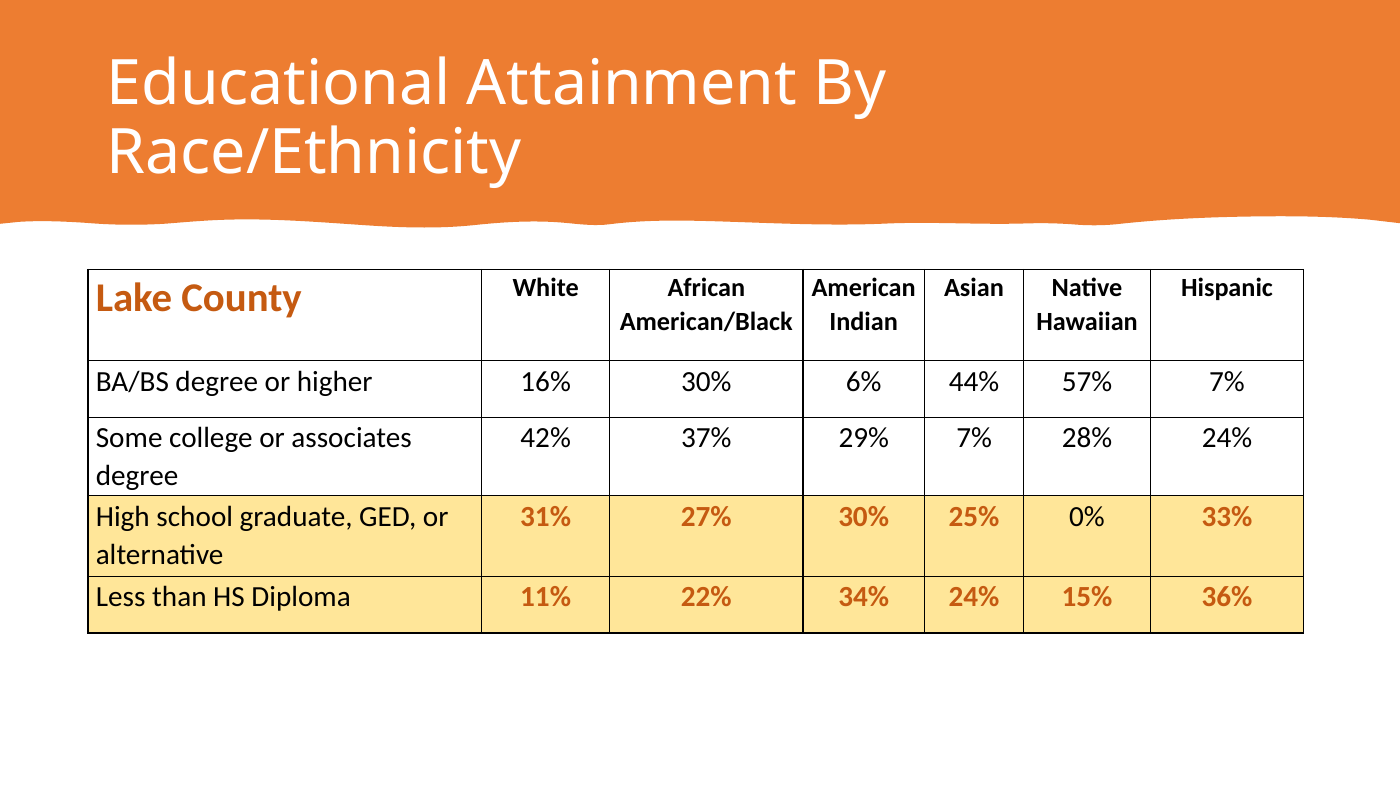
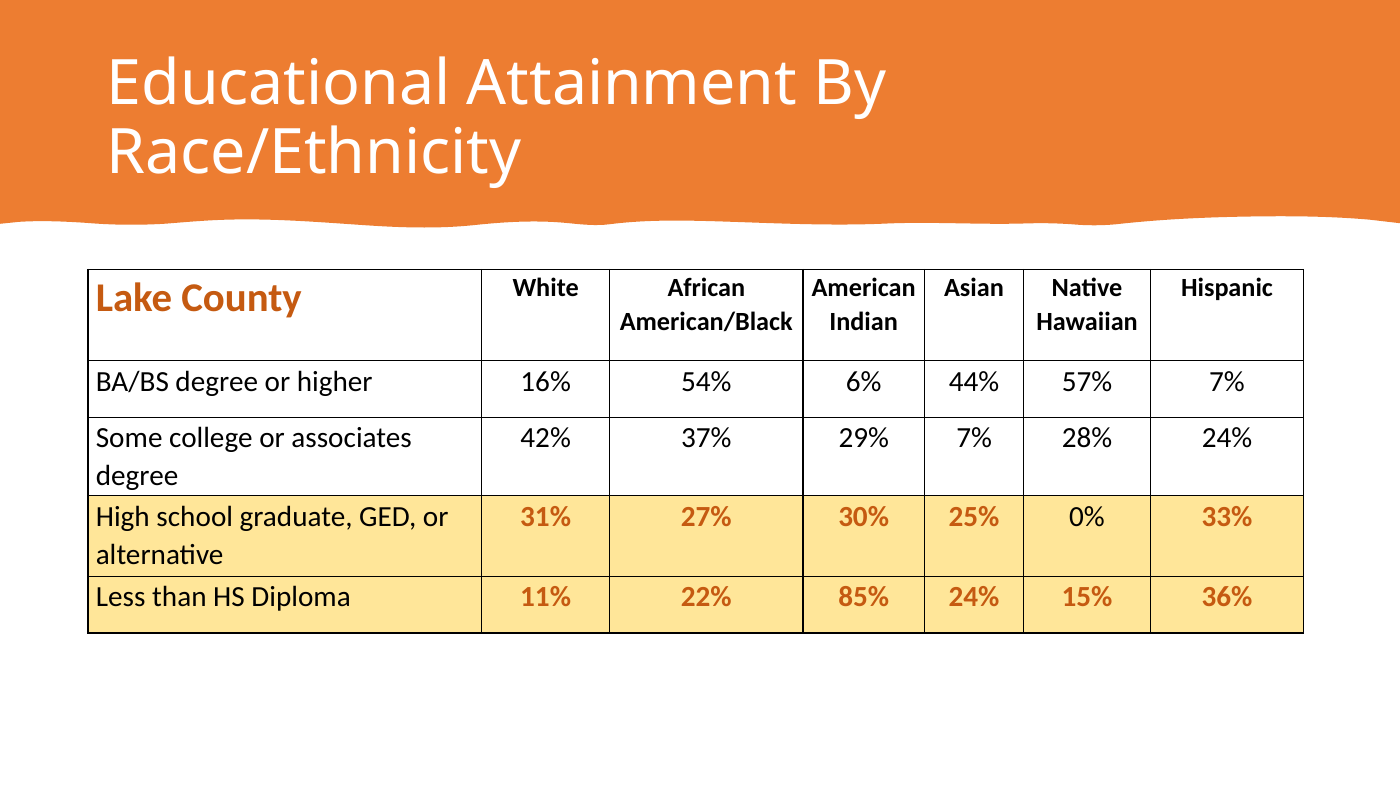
16% 30%: 30% -> 54%
34%: 34% -> 85%
